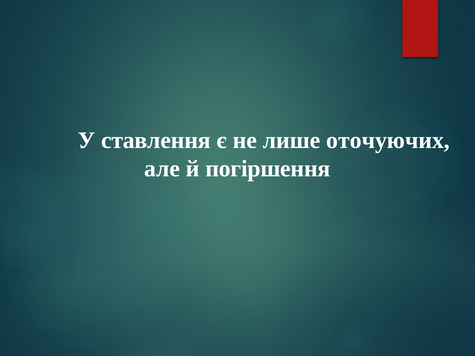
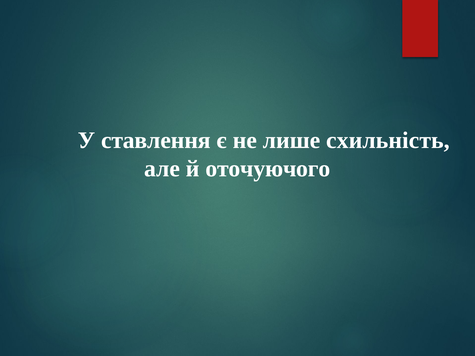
оточуючих: оточуючих -> схильність
погіршення: погіршення -> оточуючого
